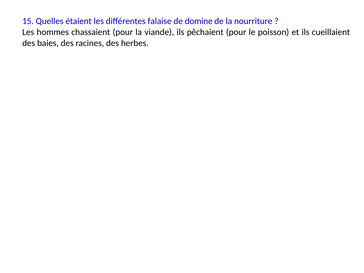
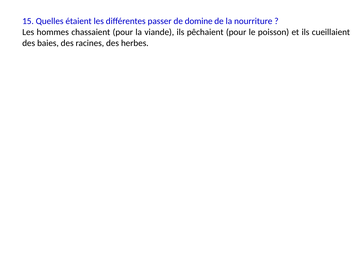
falaise: falaise -> passer
